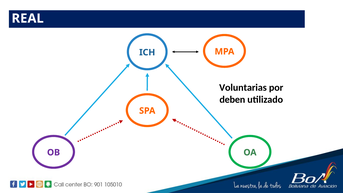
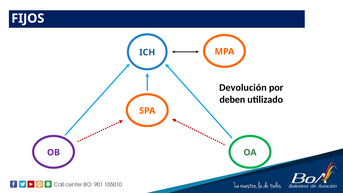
REAL: REAL -> FIJOS
Voluntarias: Voluntarias -> Devolución
